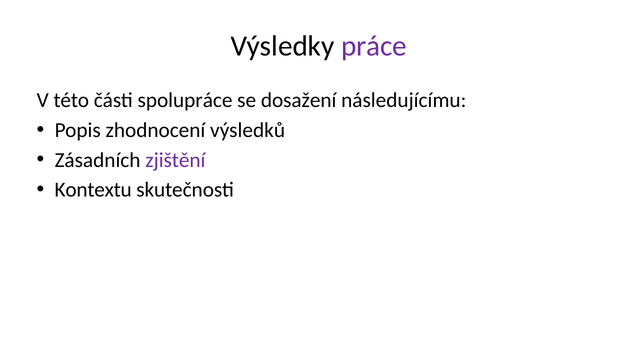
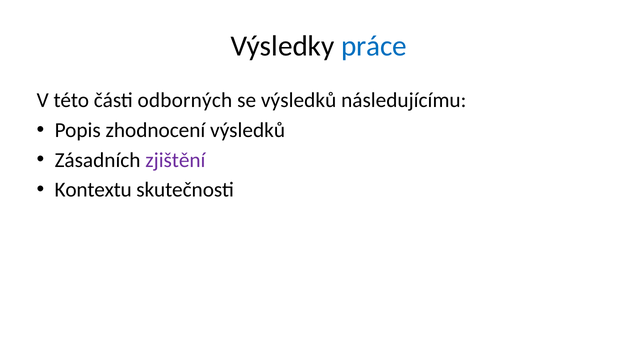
práce colour: purple -> blue
spolupráce: spolupráce -> odborných
se dosažení: dosažení -> výsledků
